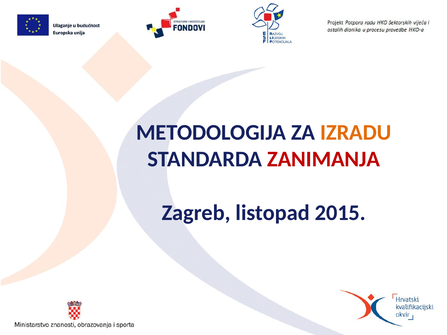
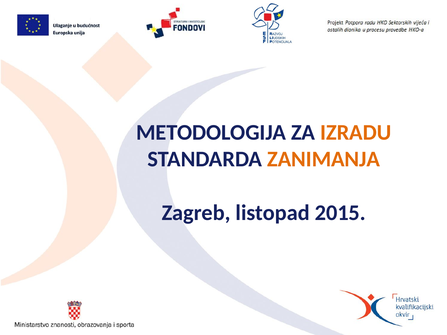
ZANIMANJA colour: red -> orange
